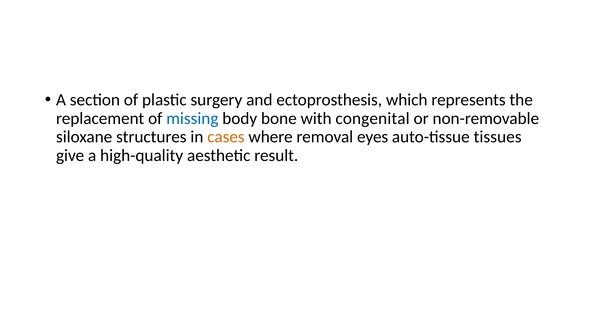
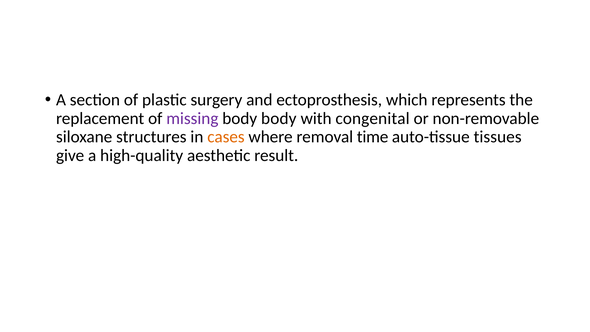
missing colour: blue -> purple
body bone: bone -> body
eyes: eyes -> time
